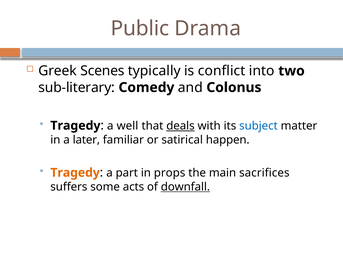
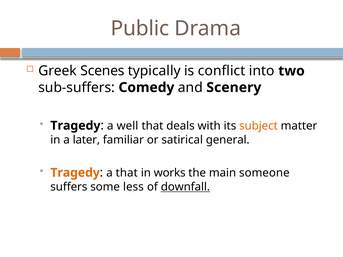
sub-literary: sub-literary -> sub-suffers
Colonus: Colonus -> Scenery
deals underline: present -> none
subject colour: blue -> orange
happen: happen -> general
a part: part -> that
props: props -> works
sacrifices: sacrifices -> someone
acts: acts -> less
